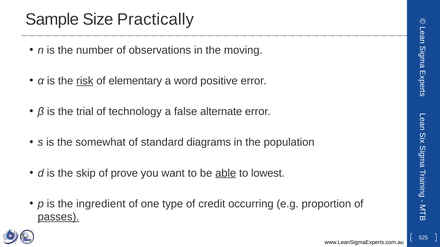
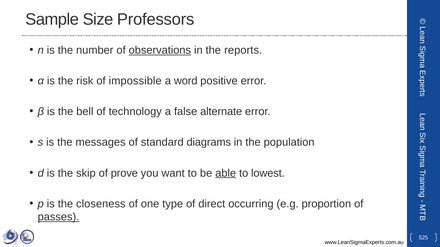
Practically: Practically -> Professors
observations underline: none -> present
moving: moving -> reports
risk underline: present -> none
elementary: elementary -> impossible
trial: trial -> bell
somewhat: somewhat -> messages
ingredient: ingredient -> closeness
credit: credit -> direct
